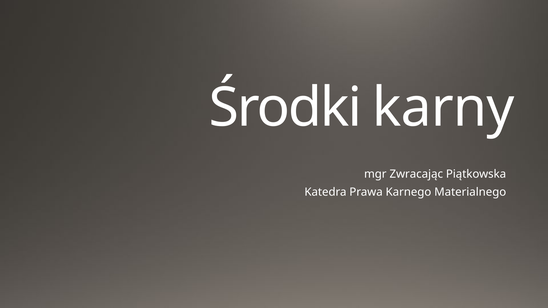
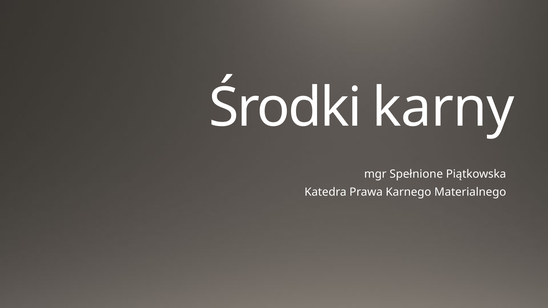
Zwracając: Zwracając -> Spełnione
